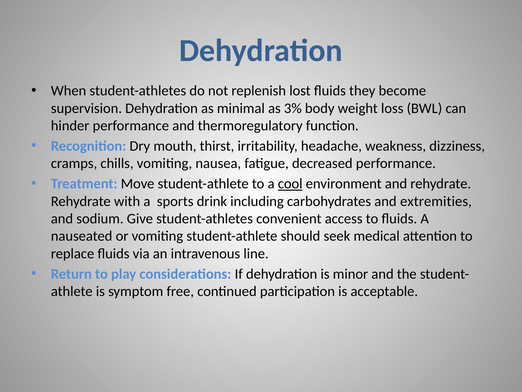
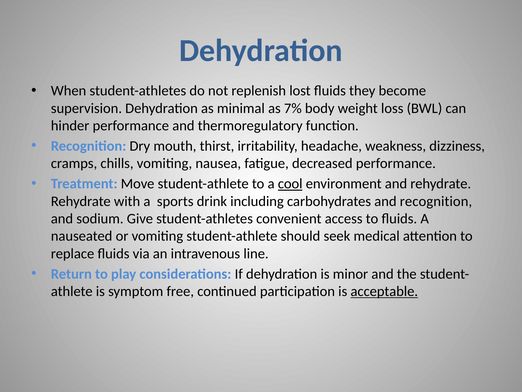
3%: 3% -> 7%
and extremities: extremities -> recognition
acceptable underline: none -> present
